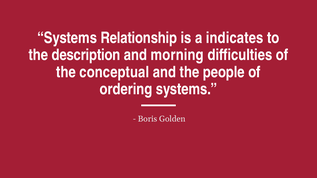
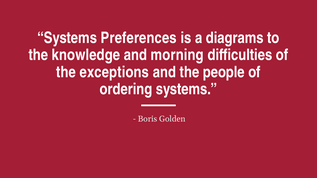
Relationship: Relationship -> Preferences
indicates: indicates -> diagrams
description: description -> knowledge
conceptual: conceptual -> exceptions
